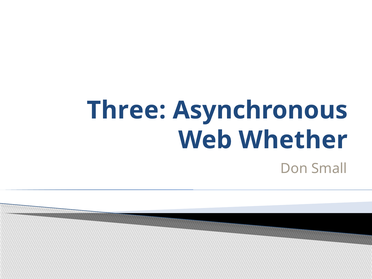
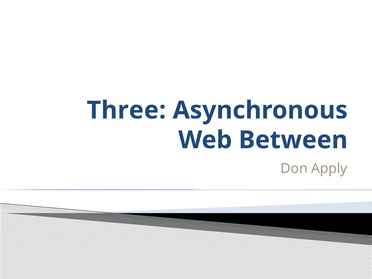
Whether: Whether -> Between
Small: Small -> Apply
